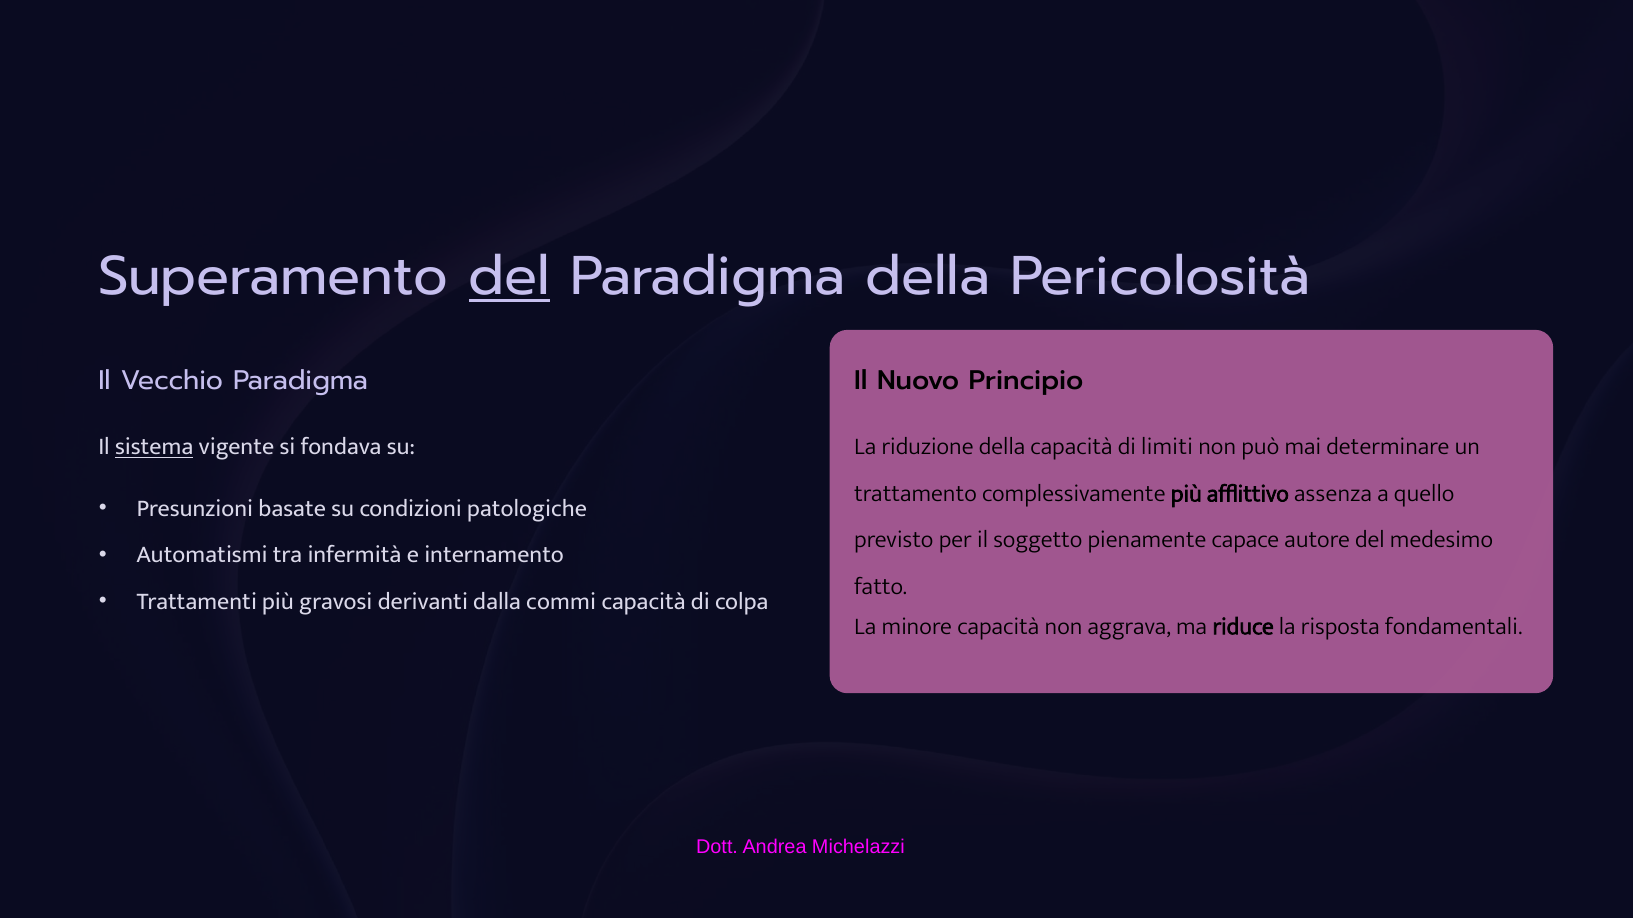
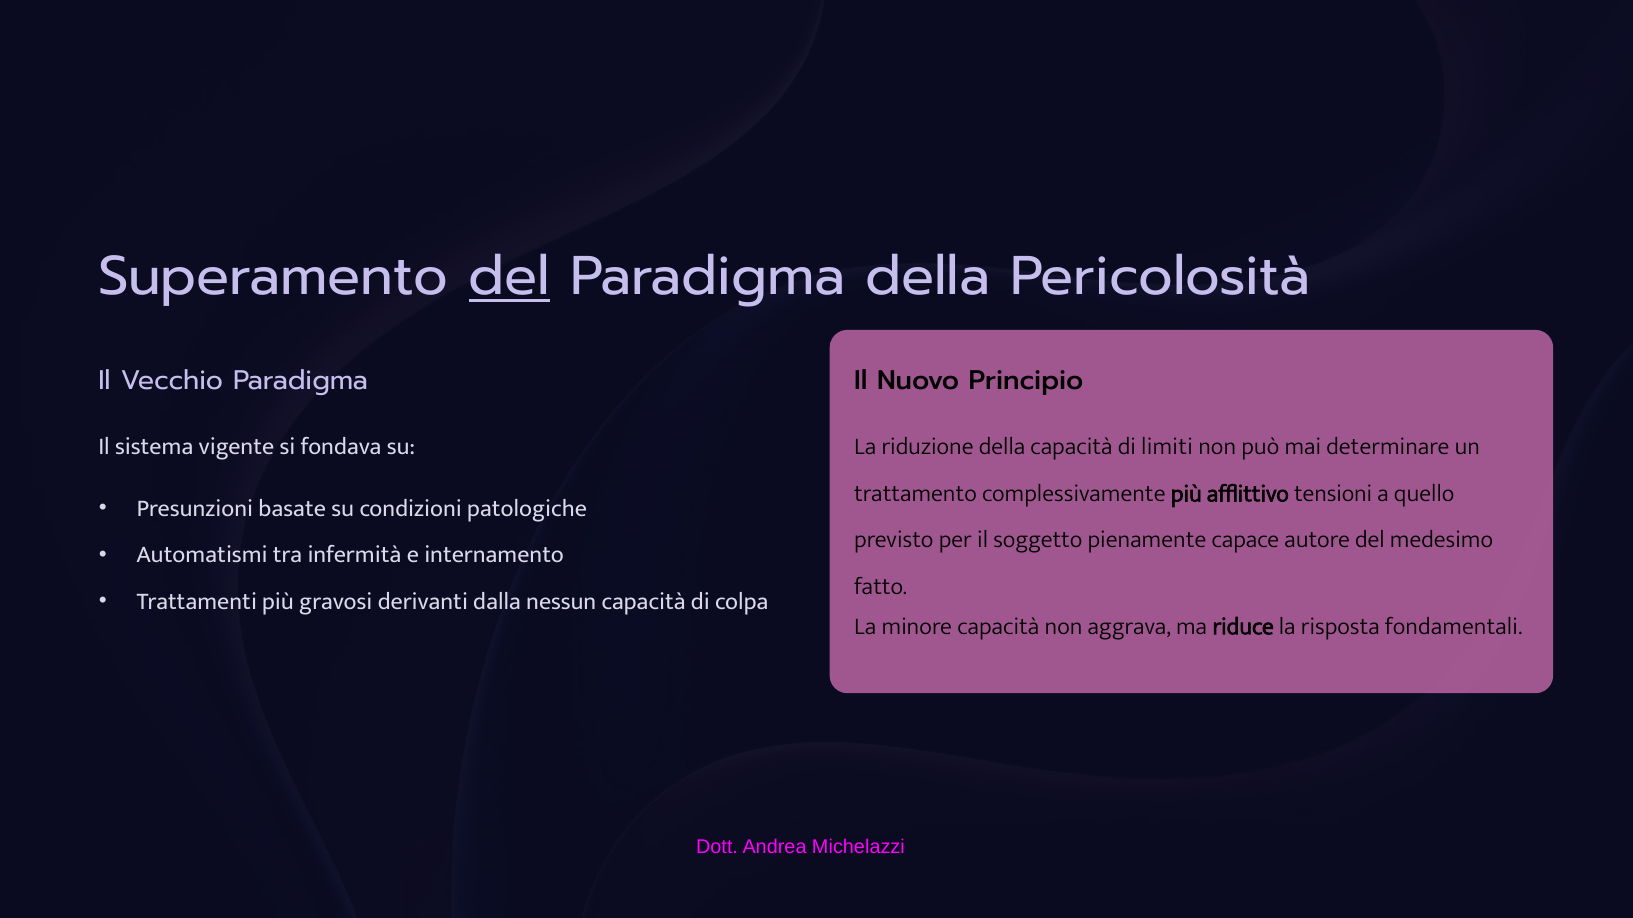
sistema underline: present -> none
assenza: assenza -> tensioni
commi: commi -> nessun
